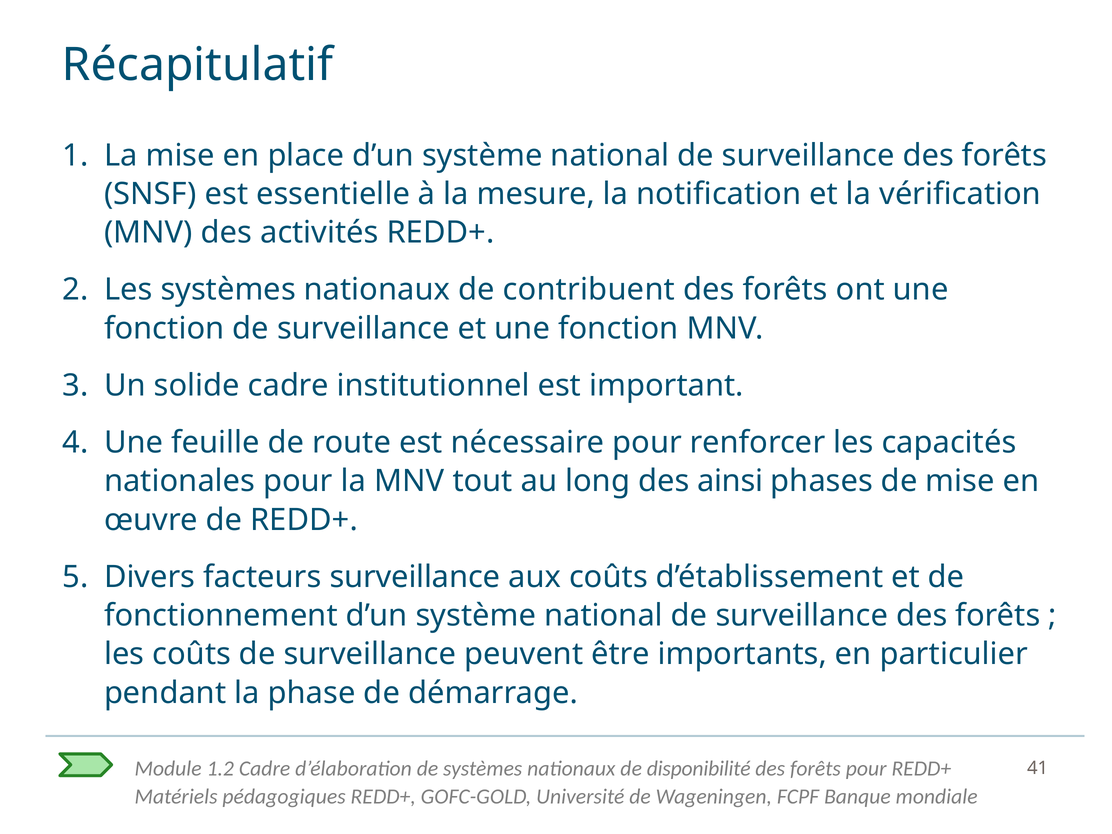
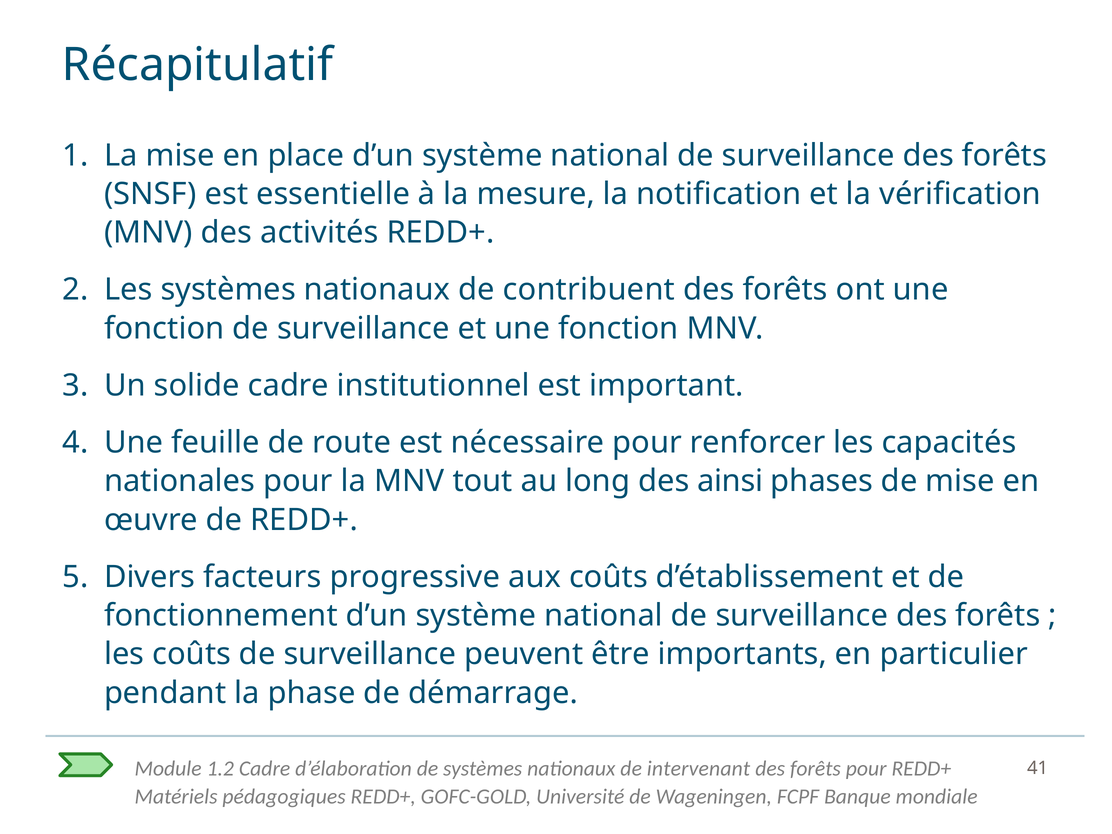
facteurs surveillance: surveillance -> progressive
disponibilité: disponibilité -> intervenant
